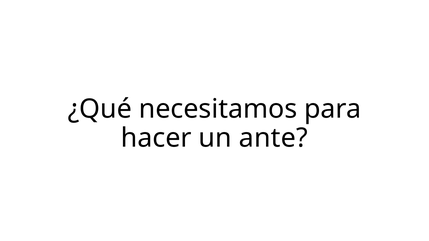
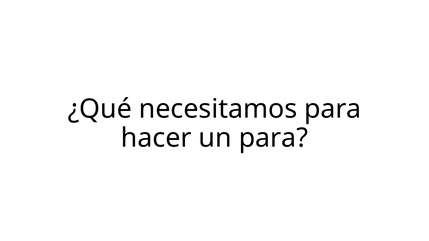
un ante: ante -> para
